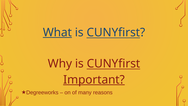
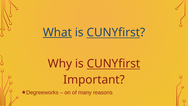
Important underline: present -> none
